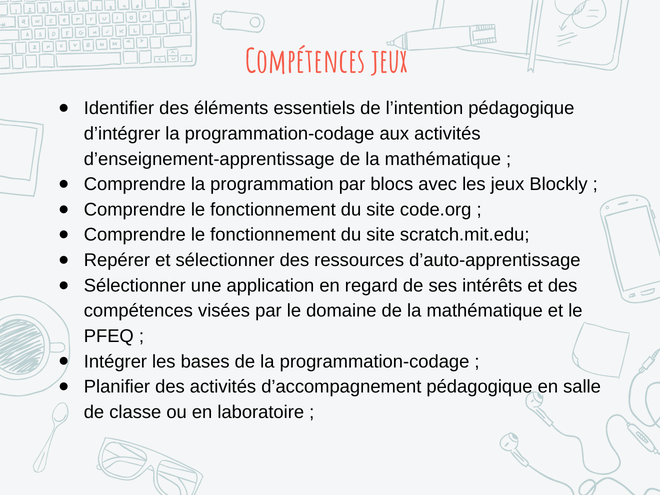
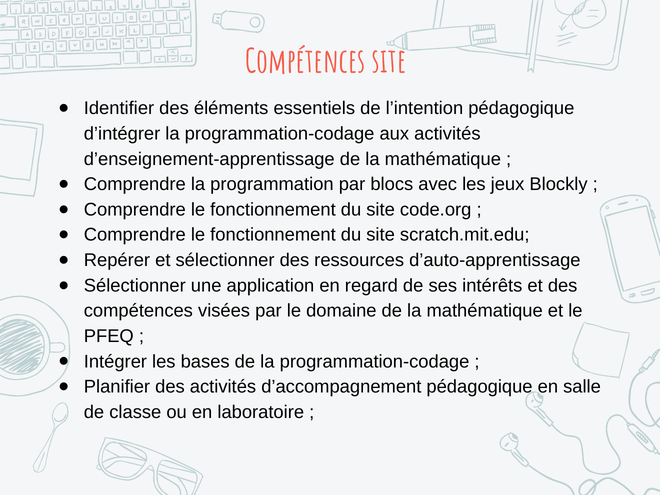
Compétences jeux: jeux -> site
